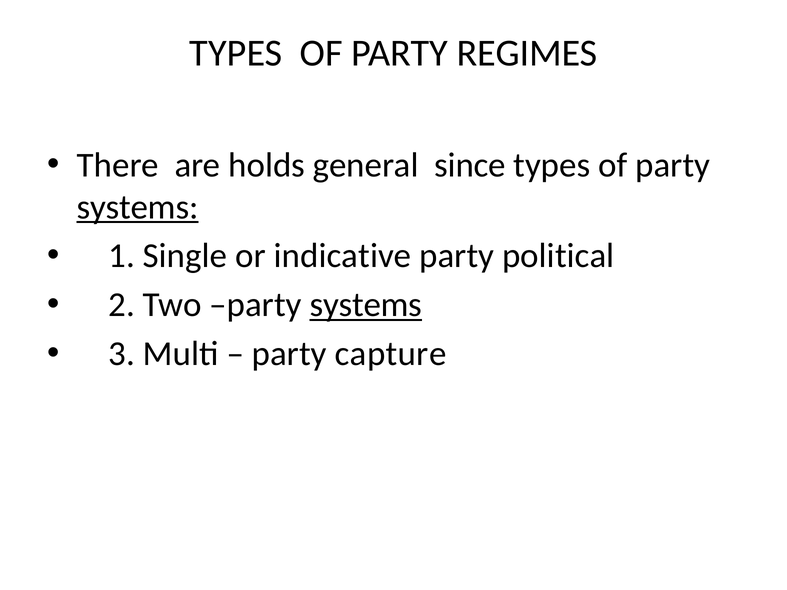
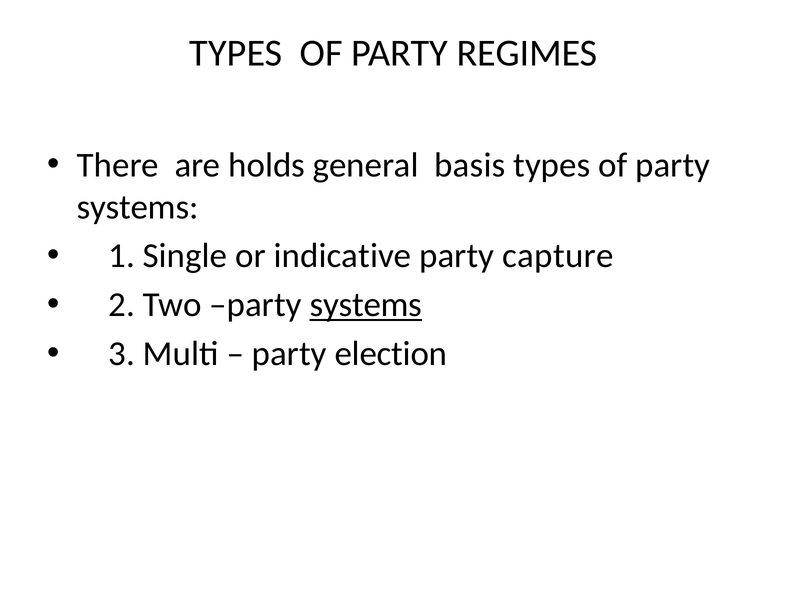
since: since -> basis
systems at (138, 207) underline: present -> none
political: political -> capture
capture: capture -> election
